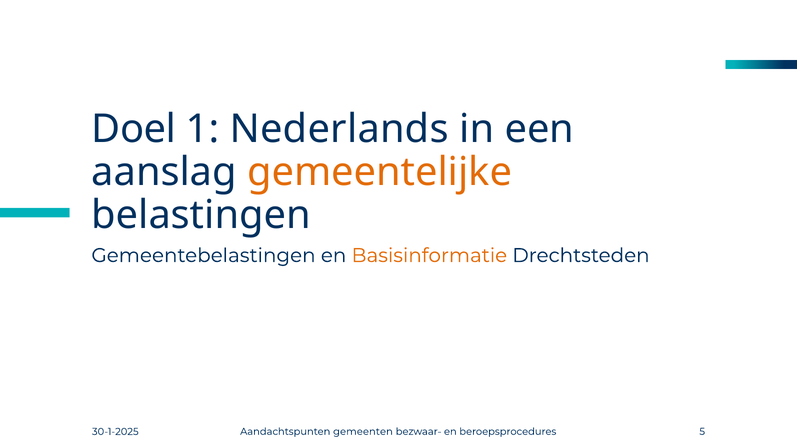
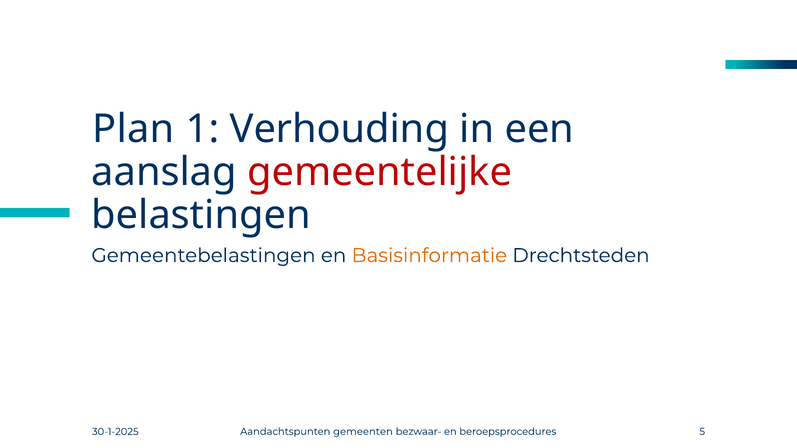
Doel: Doel -> Plan
Nederlands: Nederlands -> Verhouding
gemeentelijke colour: orange -> red
